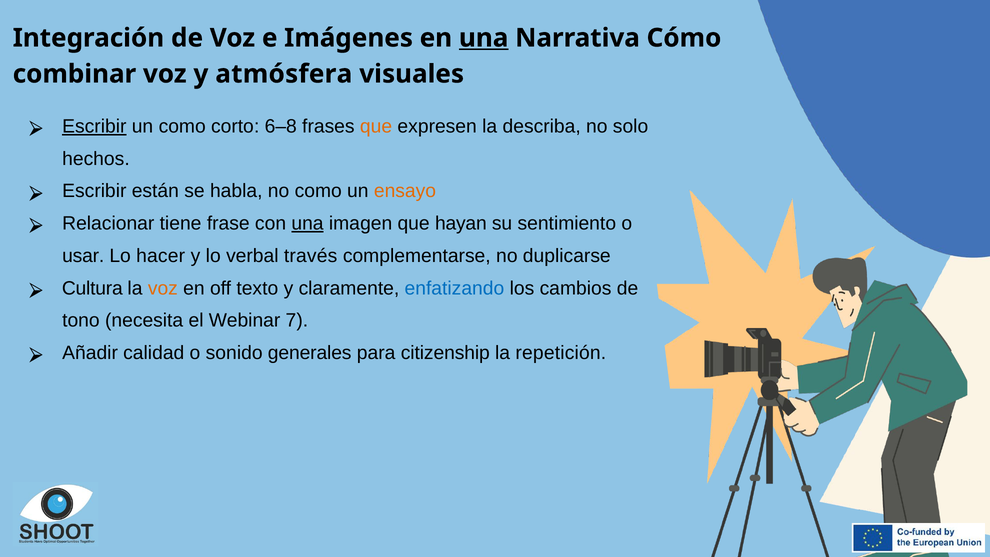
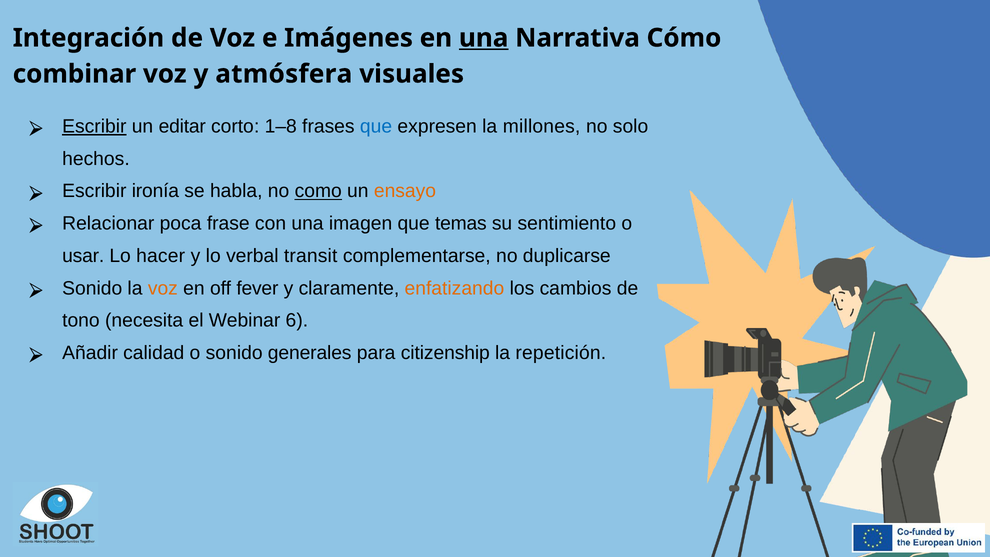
un como: como -> editar
6–8: 6–8 -> 1–8
que at (376, 126) colour: orange -> blue
describa: describa -> millones
están: están -> ironía
como at (318, 191) underline: none -> present
tiene: tiene -> poca
una at (307, 223) underline: present -> none
hayan: hayan -> temas
través: través -> transit
Cultura at (92, 288): Cultura -> Sonido
texto: texto -> fever
enfatizando colour: blue -> orange
7: 7 -> 6
